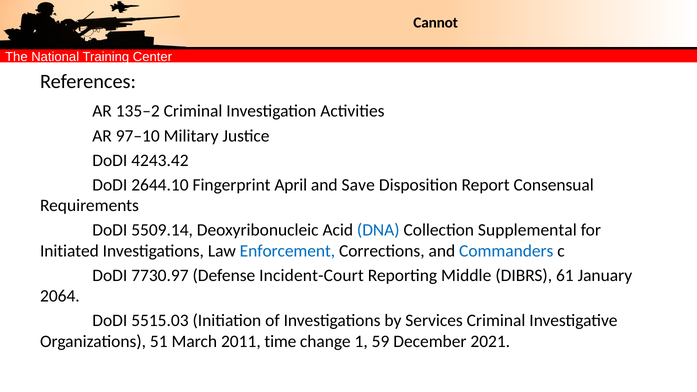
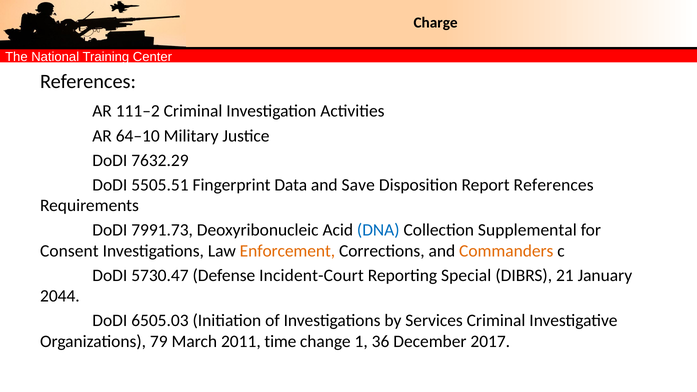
Cannot: Cannot -> Charge
135–2: 135–2 -> 111–2
97–10: 97–10 -> 64–10
4243.42: 4243.42 -> 7632.29
2644.10: 2644.10 -> 5505.51
April: April -> Data
Report Consensual: Consensual -> References
5509.14: 5509.14 -> 7991.73
Initiated: Initiated -> Consent
Enforcement colour: blue -> orange
Commanders colour: blue -> orange
7730.97: 7730.97 -> 5730.47
Middle: Middle -> Special
61: 61 -> 21
2064: 2064 -> 2044
5515.03: 5515.03 -> 6505.03
51: 51 -> 79
59: 59 -> 36
2021: 2021 -> 2017
